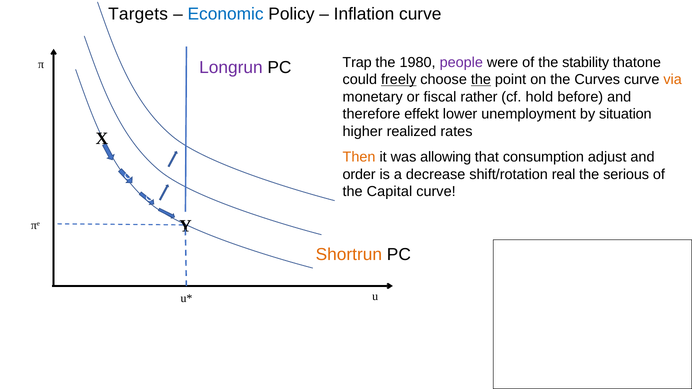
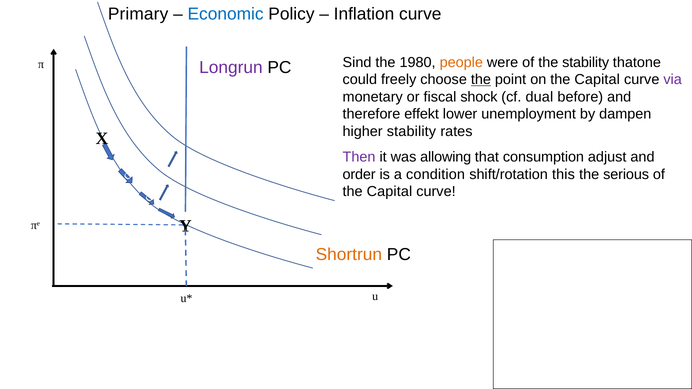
Targets: Targets -> Primary
Trap: Trap -> Sind
people colour: purple -> orange
freely underline: present -> none
on the Curves: Curves -> Capital
via colour: orange -> purple
rather: rather -> shock
hold: hold -> dual
situation: situation -> dampen
higher realized: realized -> stability
Then colour: orange -> purple
decrease: decrease -> condition
real: real -> this
